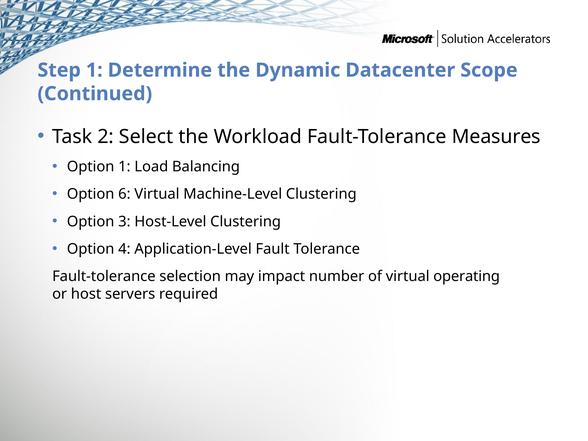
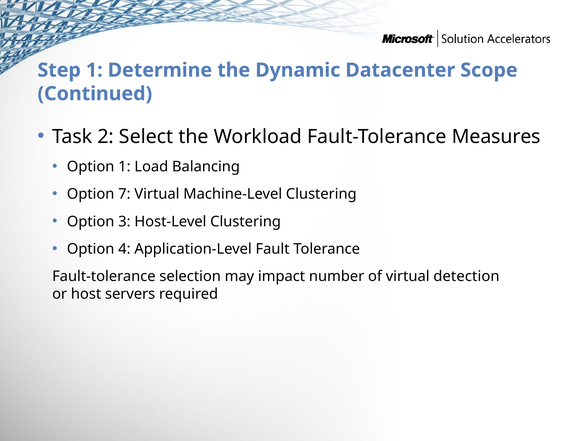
6: 6 -> 7
operating: operating -> detection
